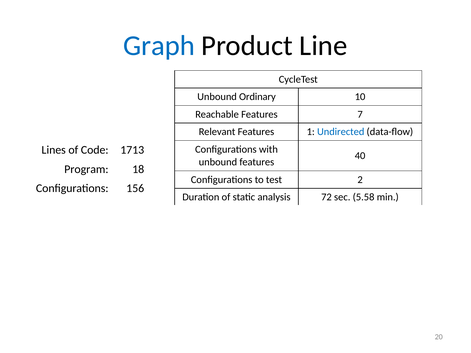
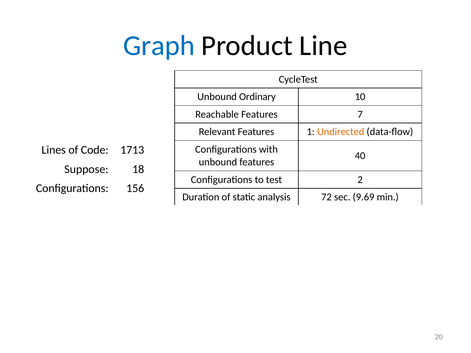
Undirected colour: blue -> orange
Program: Program -> Suppose
5.58: 5.58 -> 9.69
